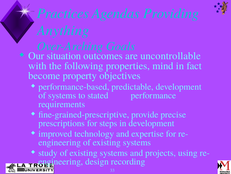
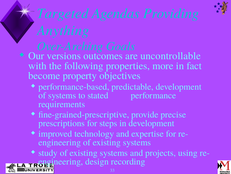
Practices: Practices -> Targeted
situation: situation -> versions
mind: mind -> more
